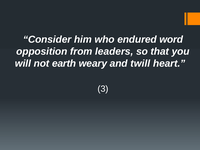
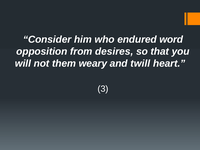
leaders: leaders -> desires
earth: earth -> them
